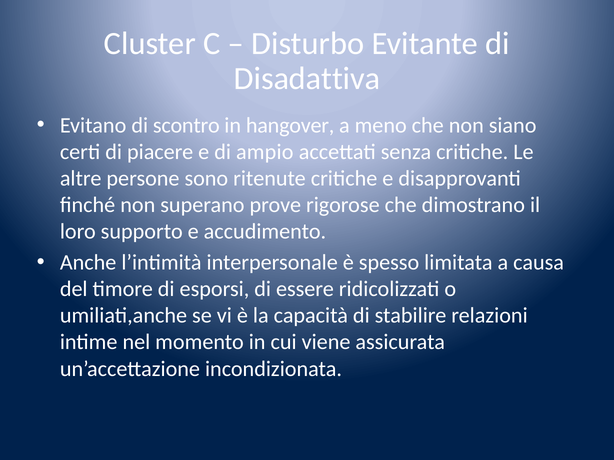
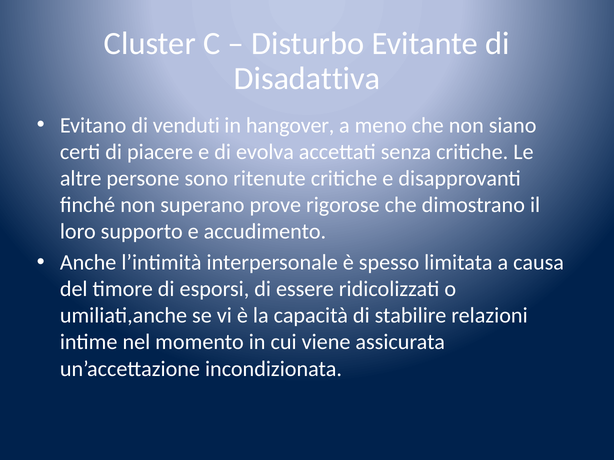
scontro: scontro -> venduti
ampio: ampio -> evolva
